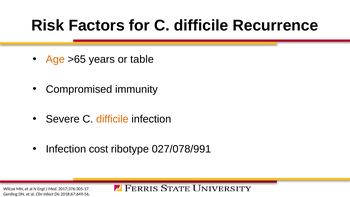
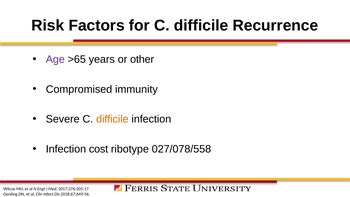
Age colour: orange -> purple
table: table -> other
027/078/991: 027/078/991 -> 027/078/558
